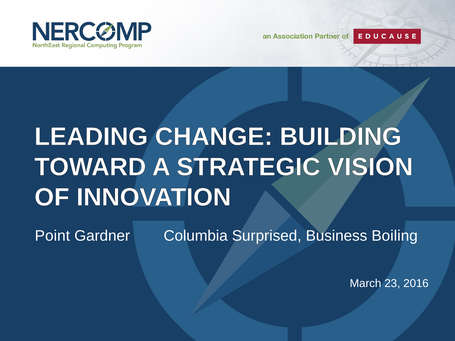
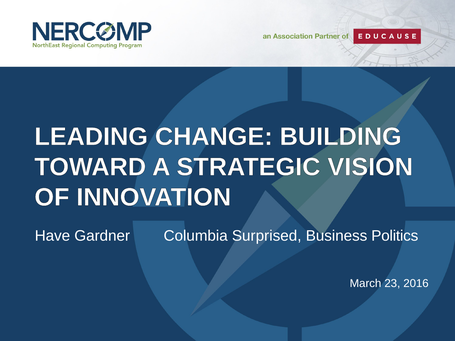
Point: Point -> Have
Boiling: Boiling -> Politics
